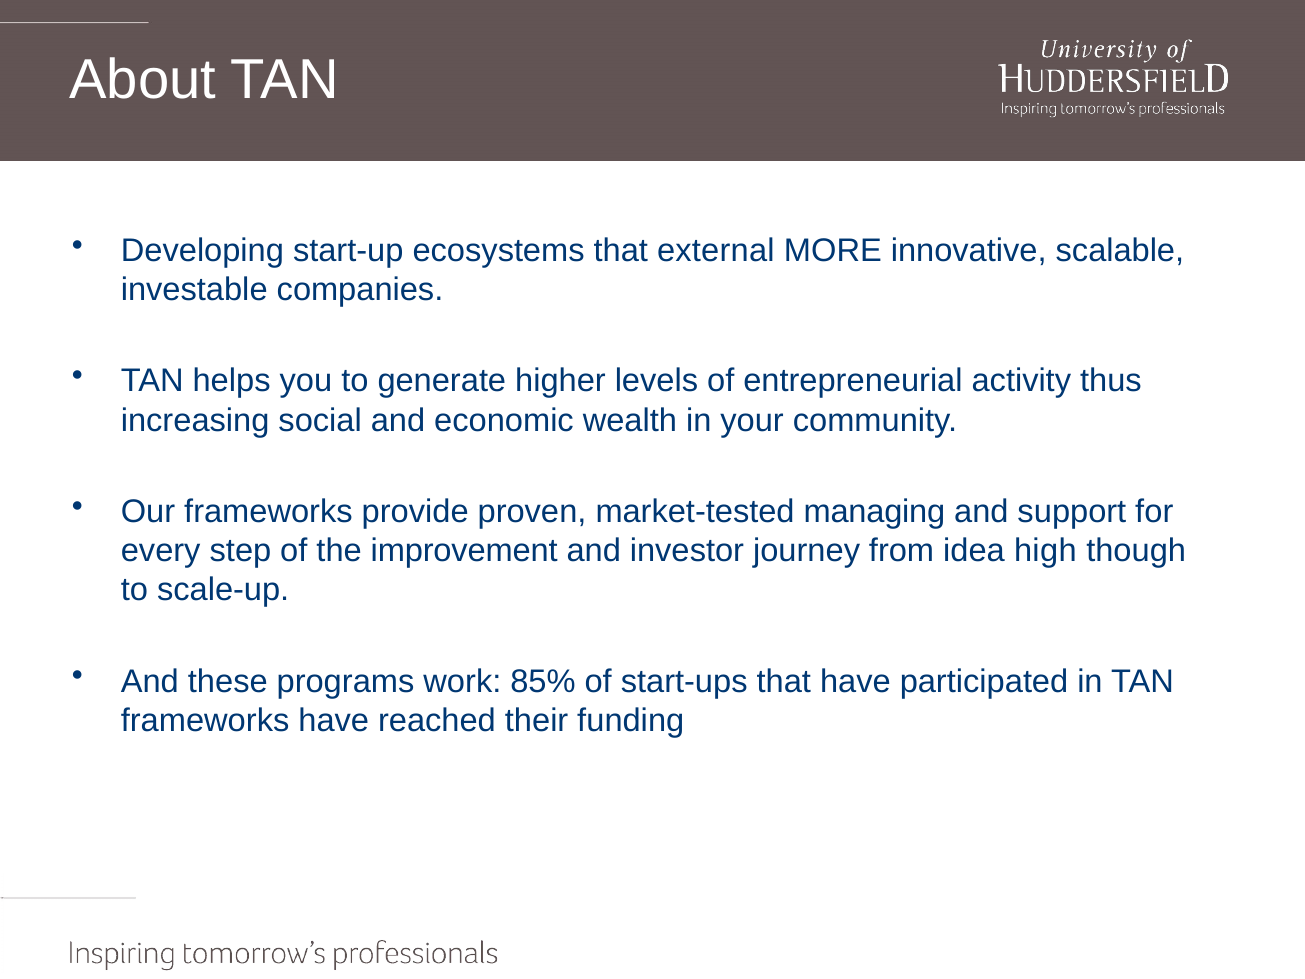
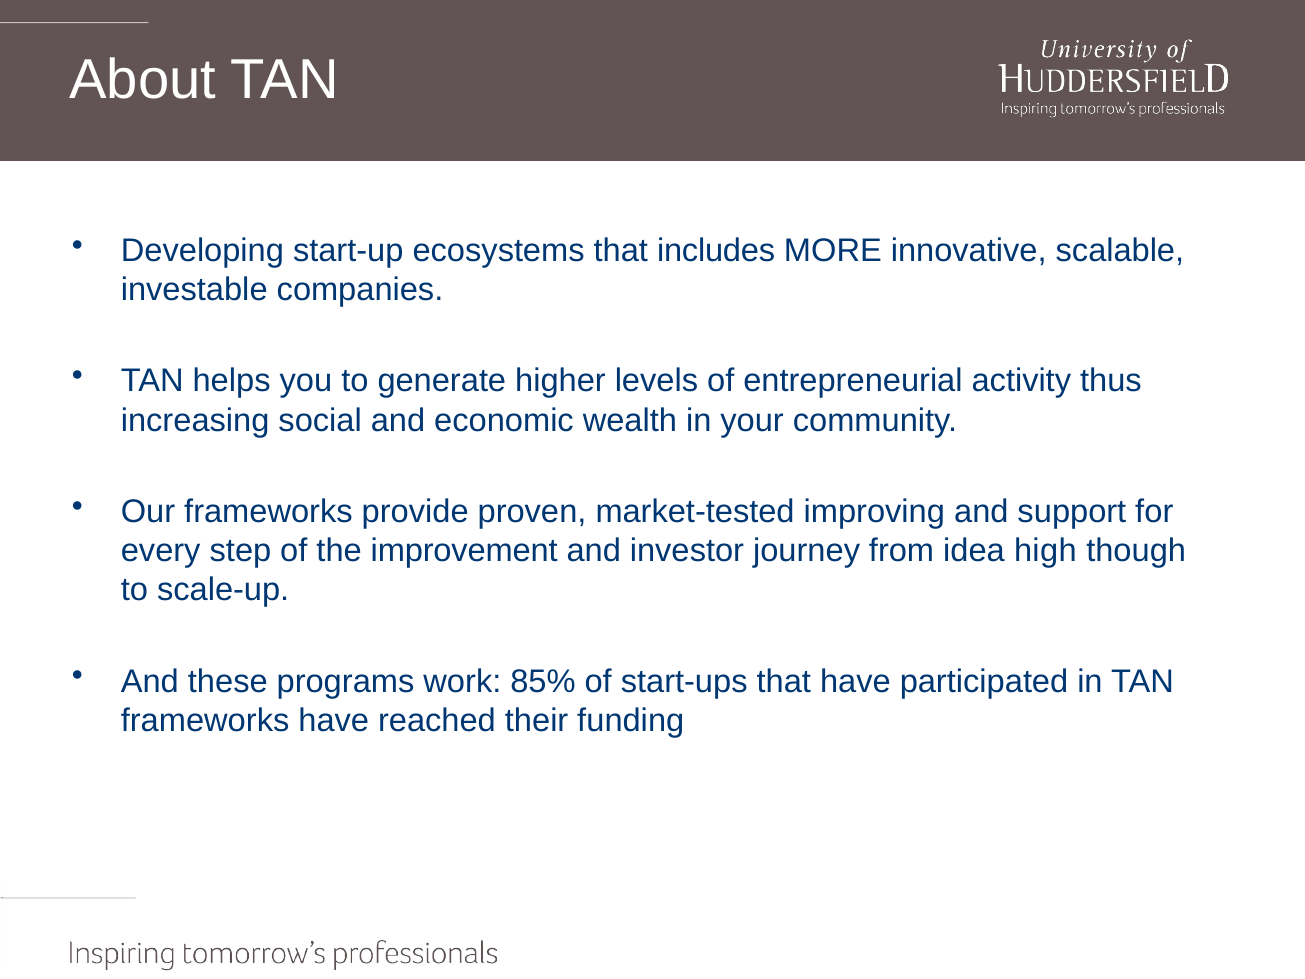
external: external -> includes
managing: managing -> improving
